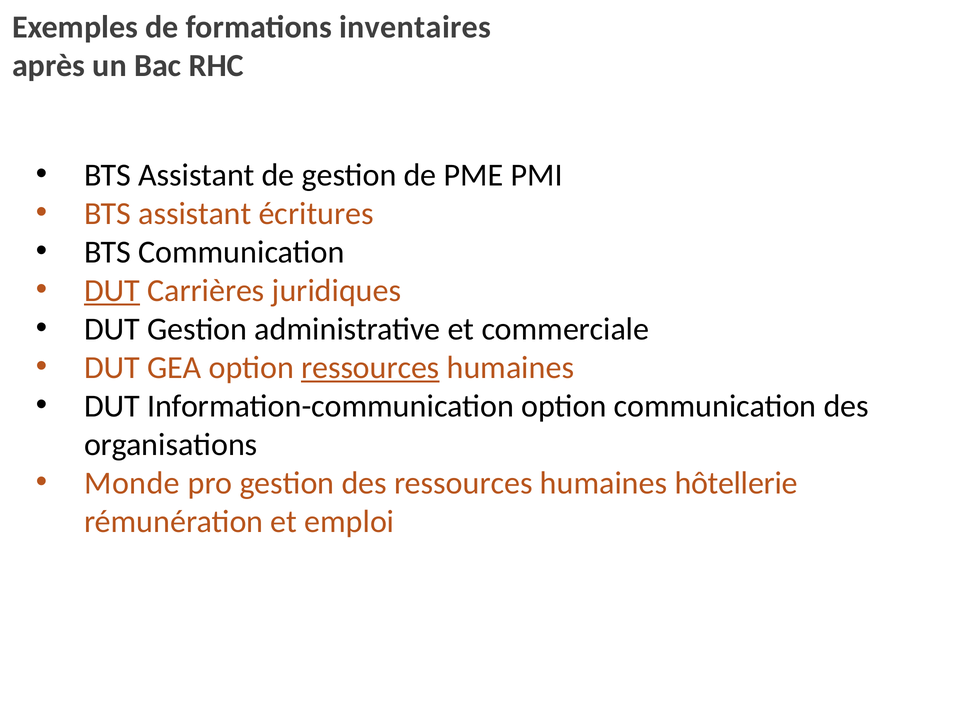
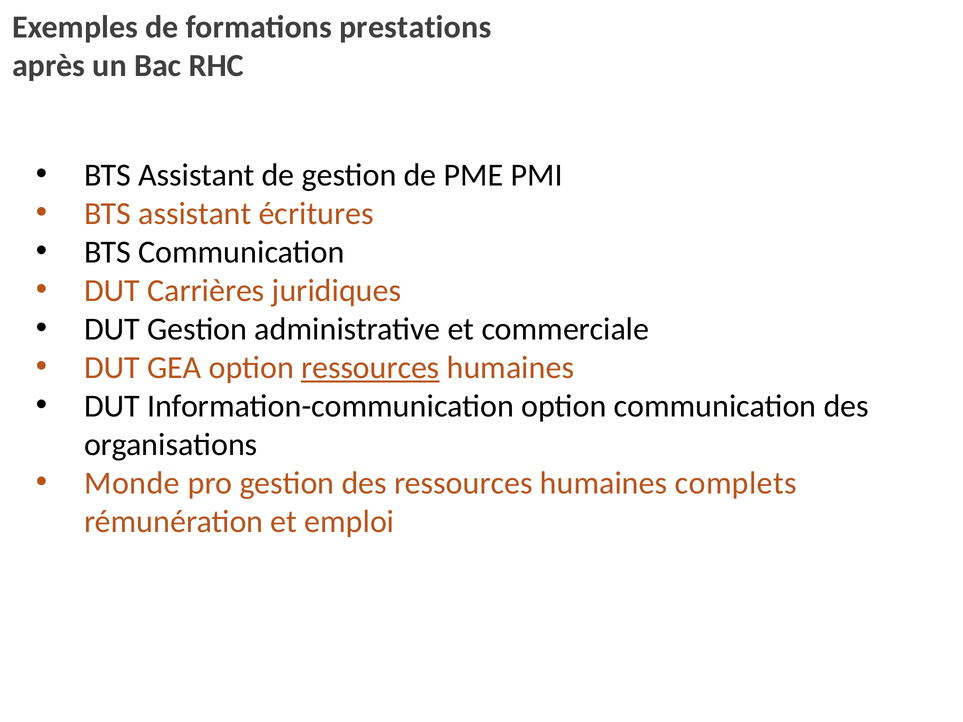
inventaires: inventaires -> prestations
DUT at (112, 291) underline: present -> none
hôtellerie: hôtellerie -> complets
